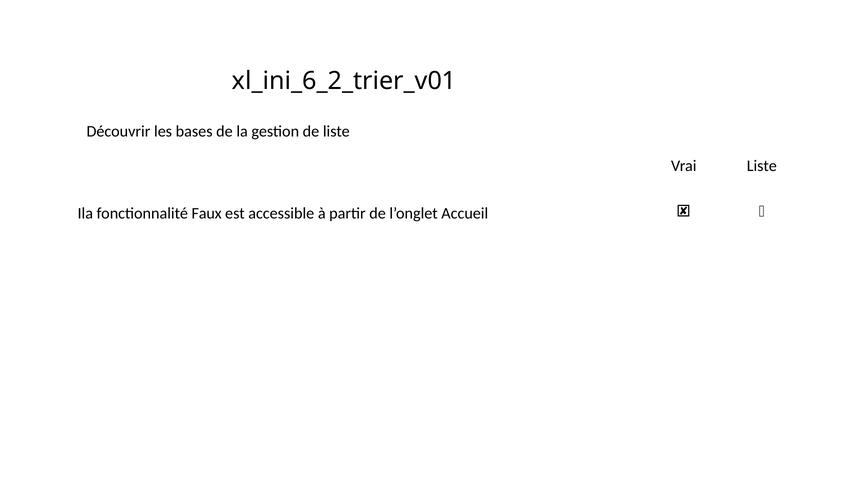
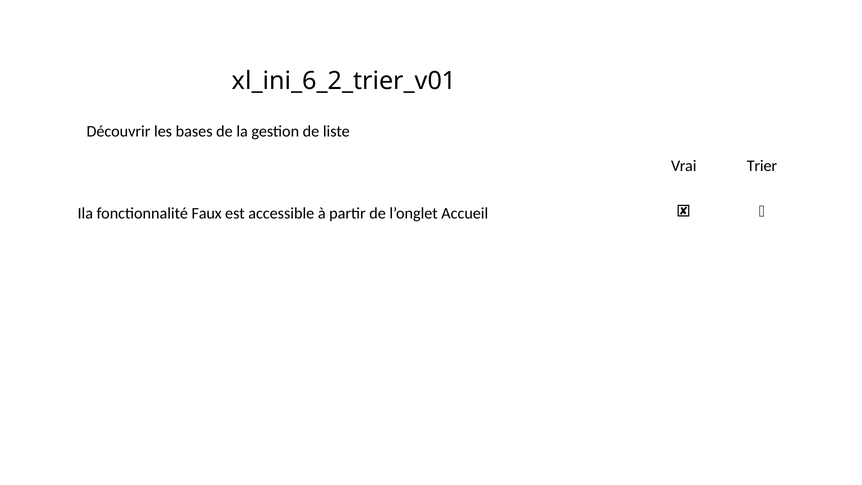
Vrai Liste: Liste -> Trier
